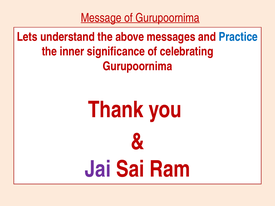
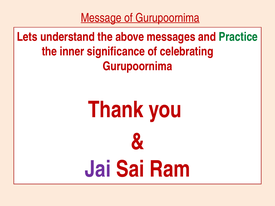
Practice colour: blue -> green
